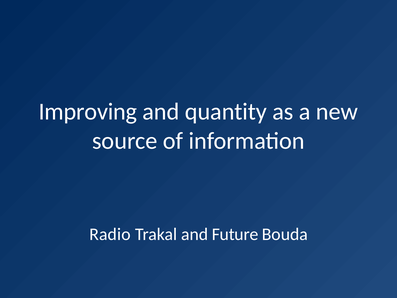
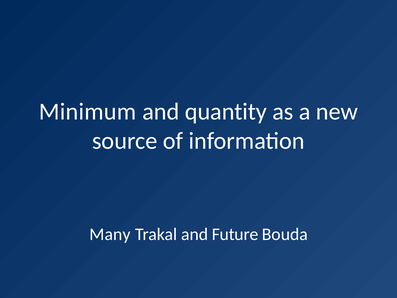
Improving: Improving -> Minimum
Radio: Radio -> Many
